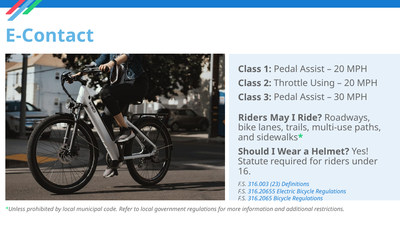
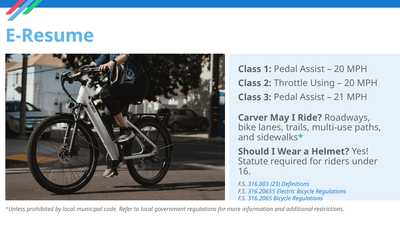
E-Contact: E-Contact -> E-Resume
30: 30 -> 21
Riders at (253, 118): Riders -> Carver
